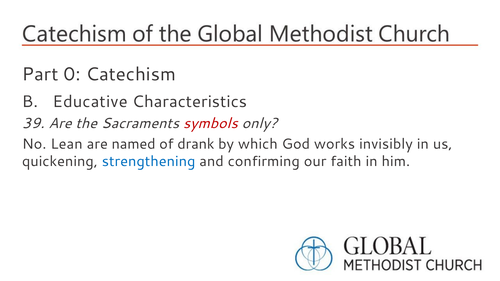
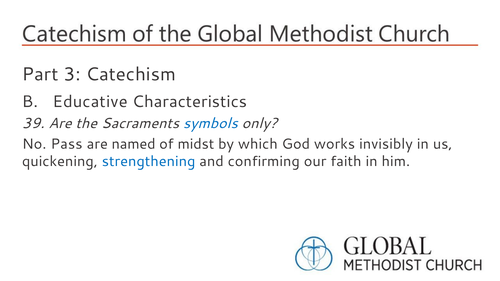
0: 0 -> 3
symbols colour: red -> blue
Lean: Lean -> Pass
drank: drank -> midst
